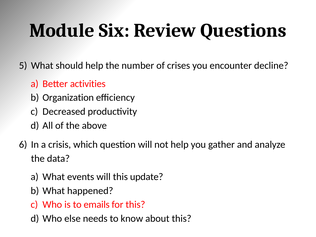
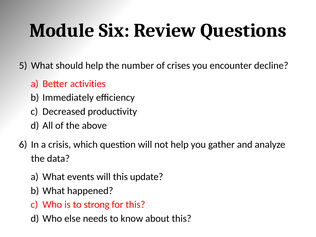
Organization: Organization -> Immediately
emails: emails -> strong
